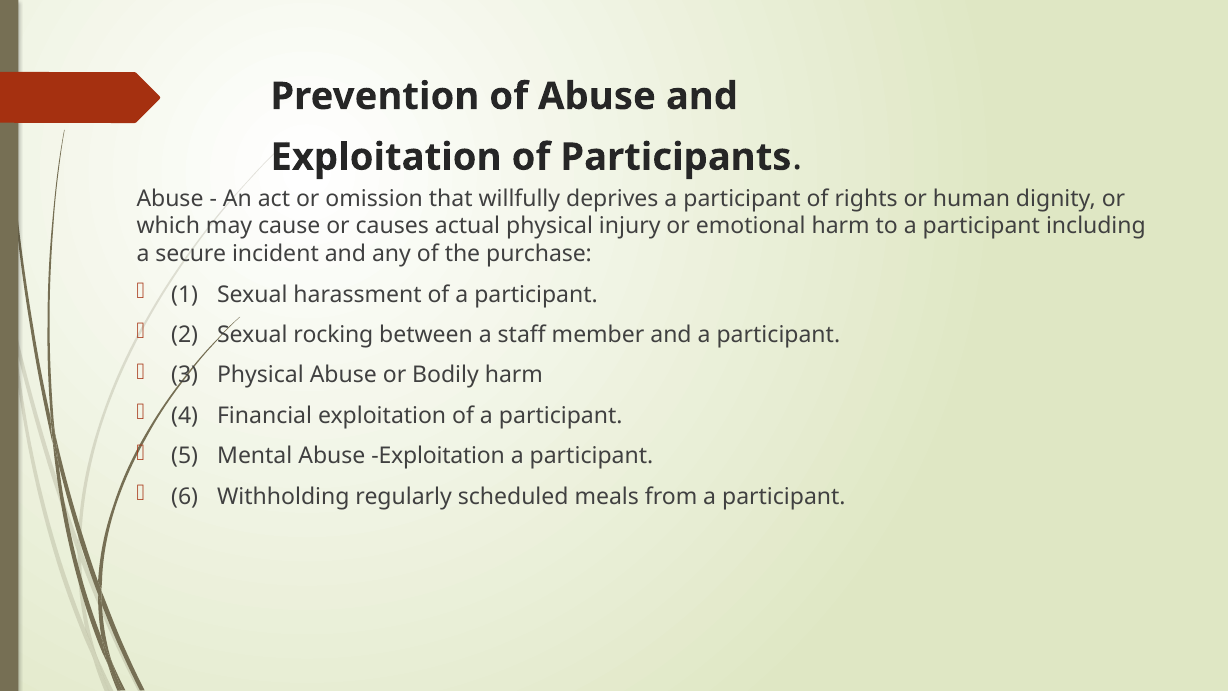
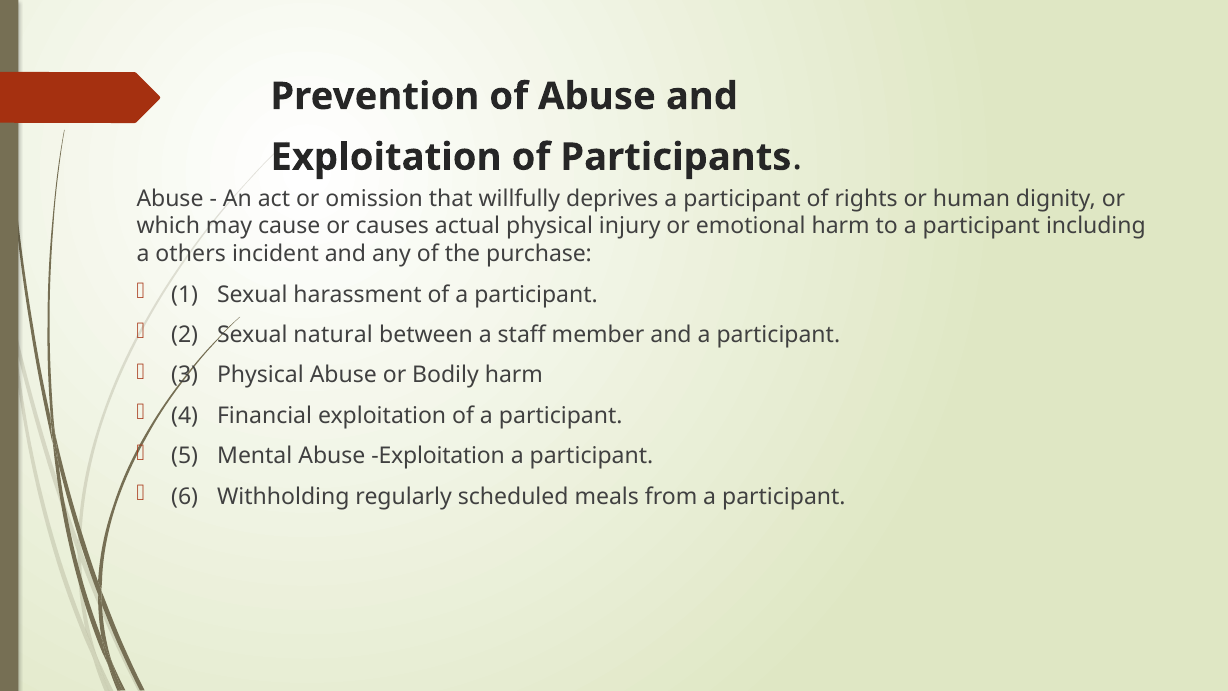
secure: secure -> others
rocking: rocking -> natural
